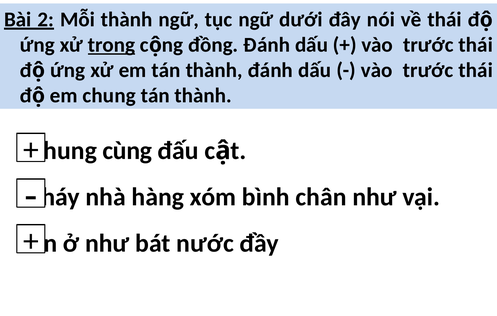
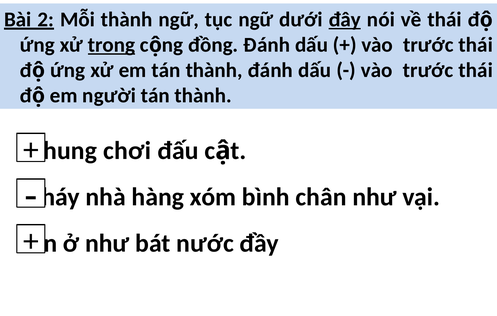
đây underline: none -> present
em chung: chung -> người
cùng: cùng -> chơi
